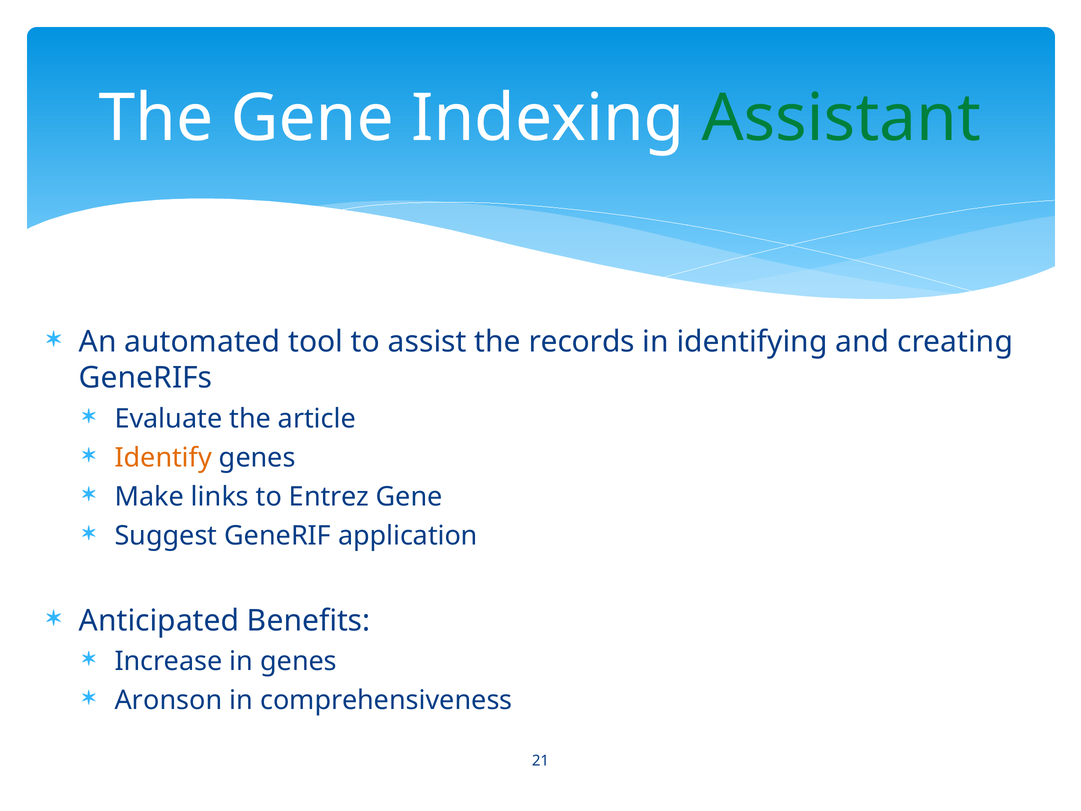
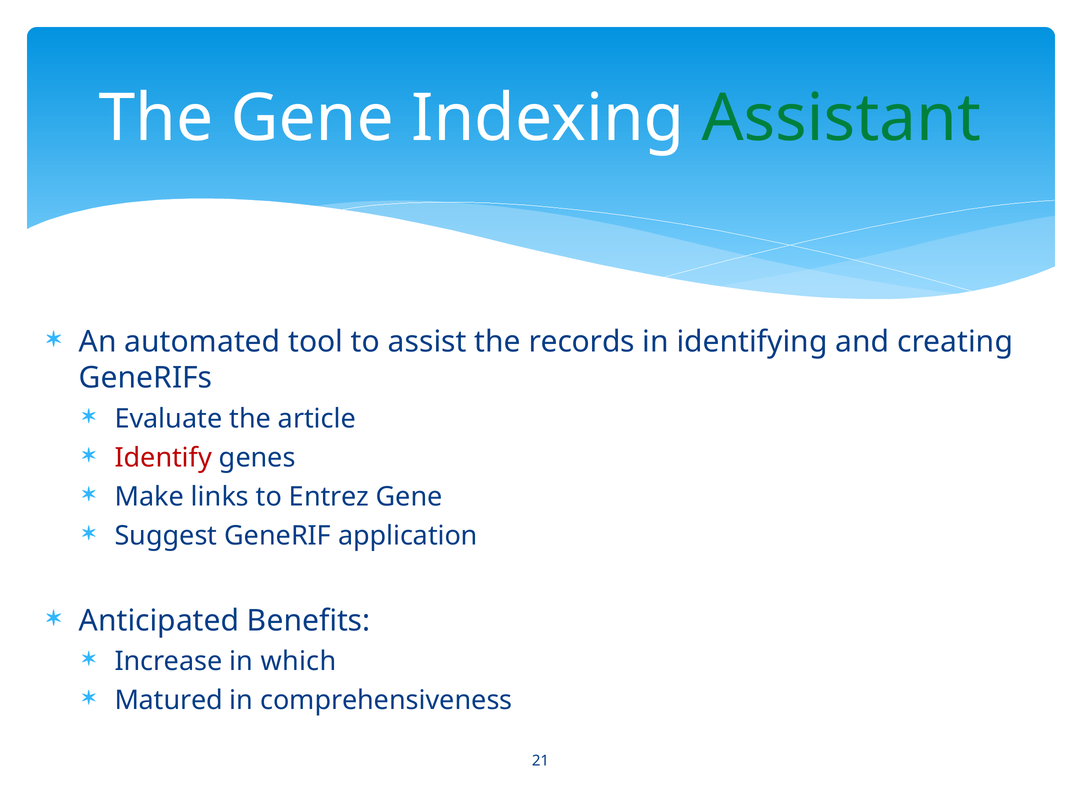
Identify colour: orange -> red
in genes: genes -> which
Aronson: Aronson -> Matured
